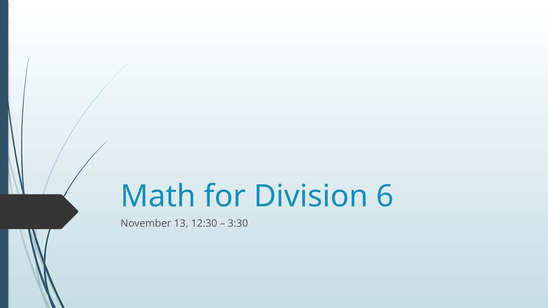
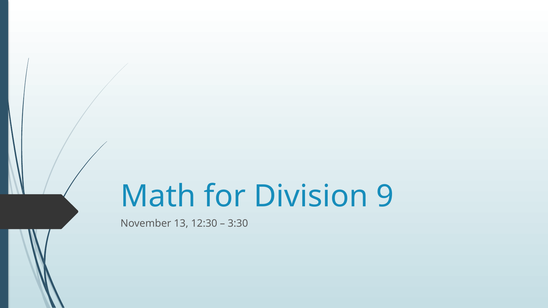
6: 6 -> 9
